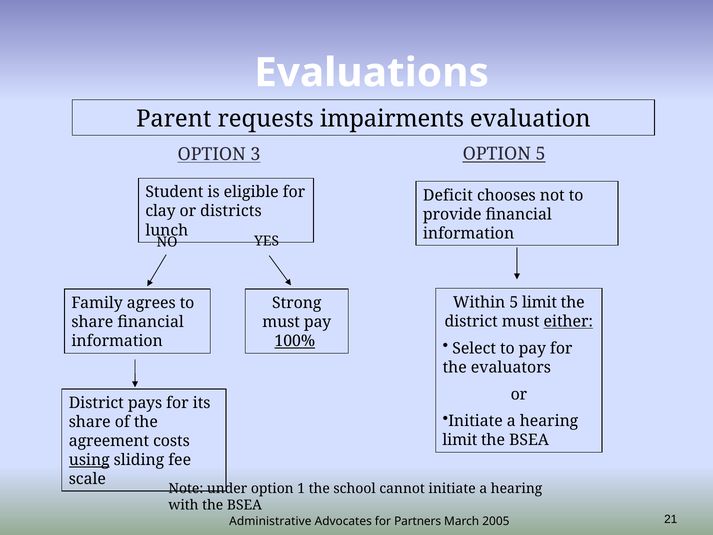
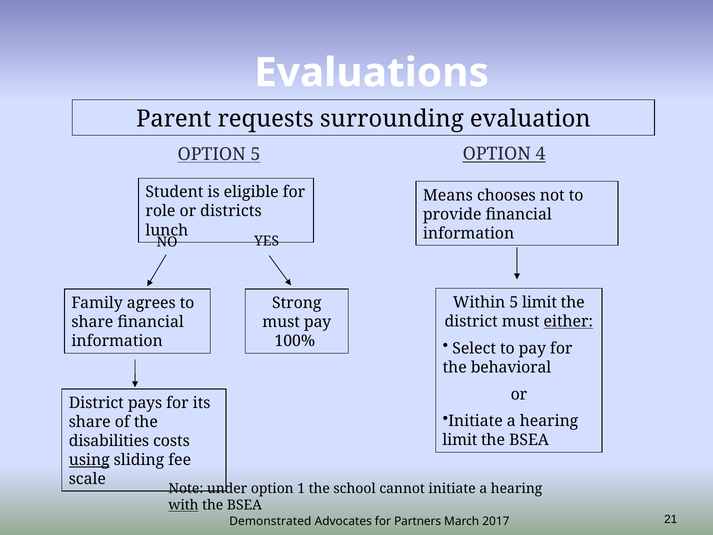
impairments: impairments -> surrounding
OPTION 5: 5 -> 4
OPTION 3: 3 -> 5
Deficit: Deficit -> Means
clay: clay -> role
100% underline: present -> none
evaluators: evaluators -> behavioral
agreement: agreement -> disabilities
with underline: none -> present
Administrative: Administrative -> Demonstrated
2005: 2005 -> 2017
